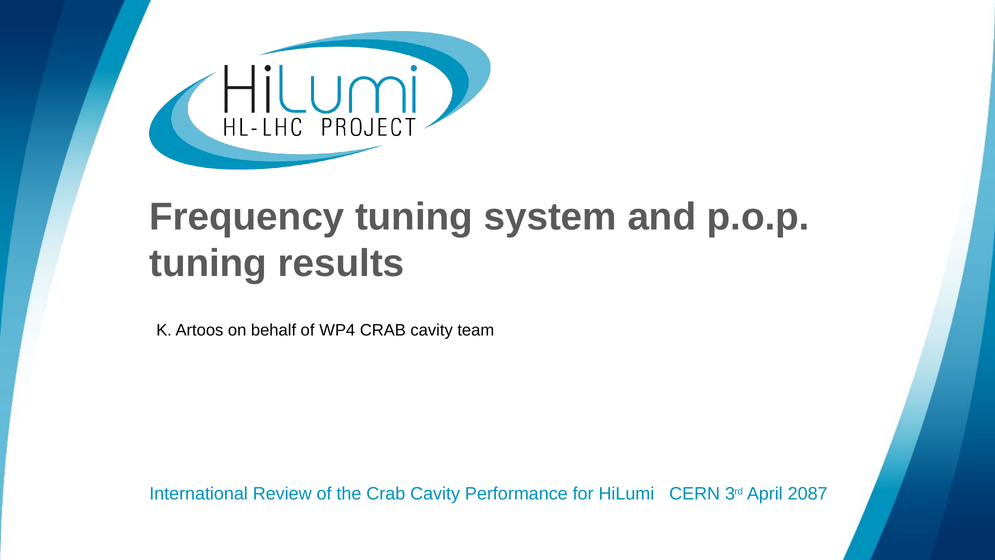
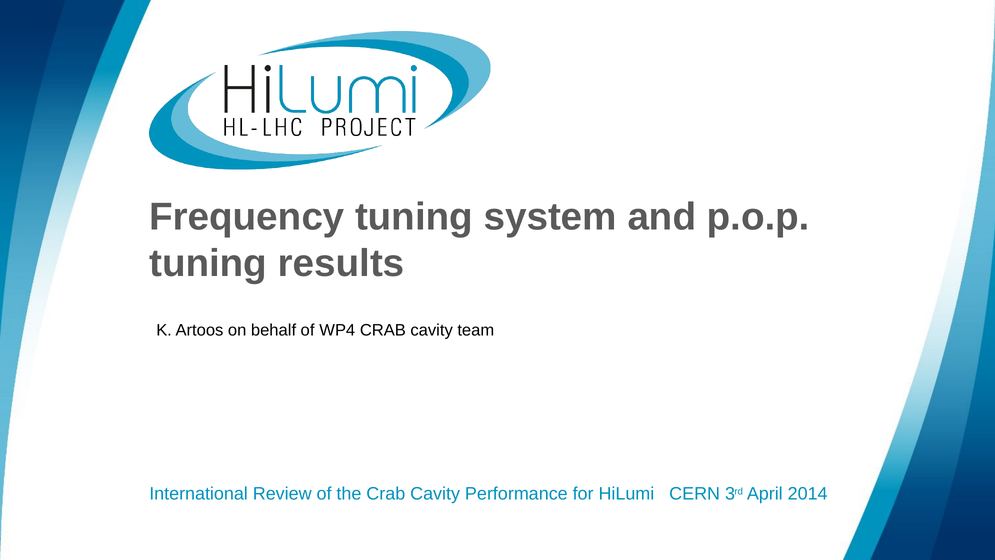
2087: 2087 -> 2014
